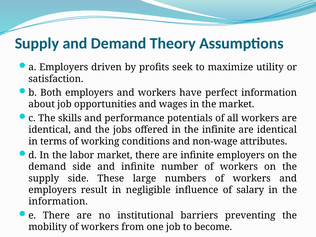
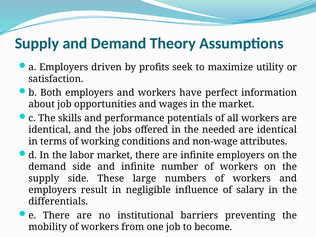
the infinite: infinite -> needed
information at (58, 202): information -> differentials
